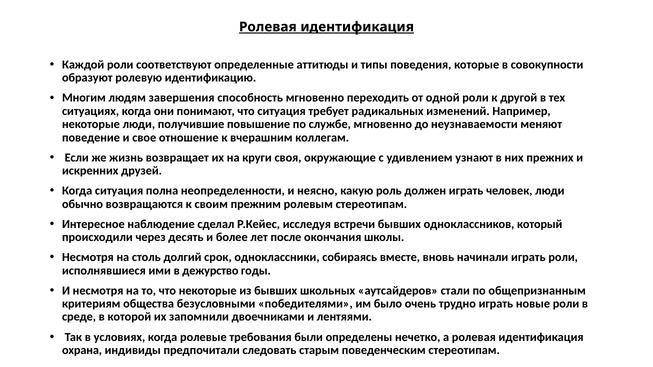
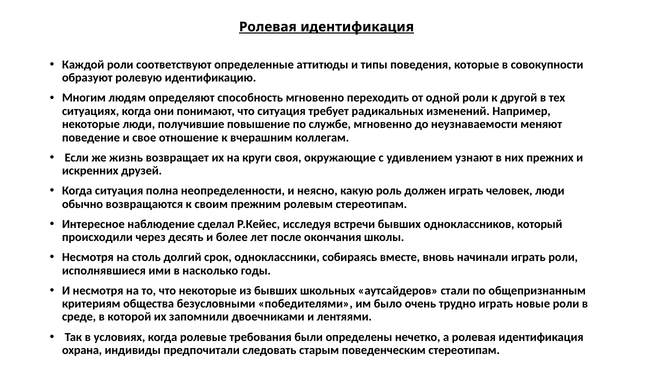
завершения: завершения -> определяют
дежурство: дежурство -> насколько
